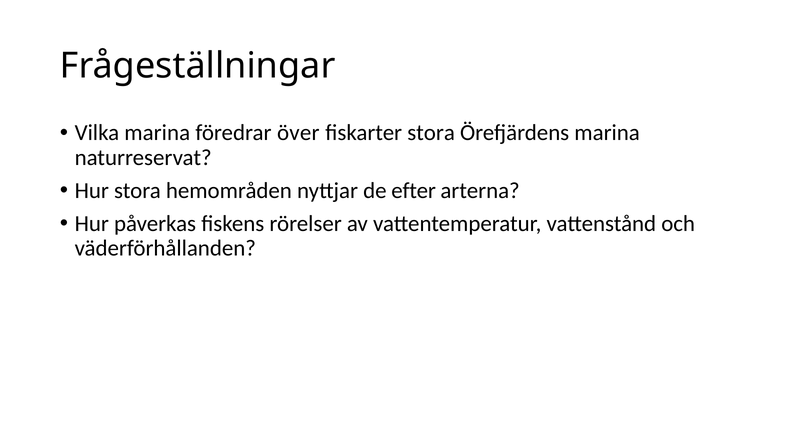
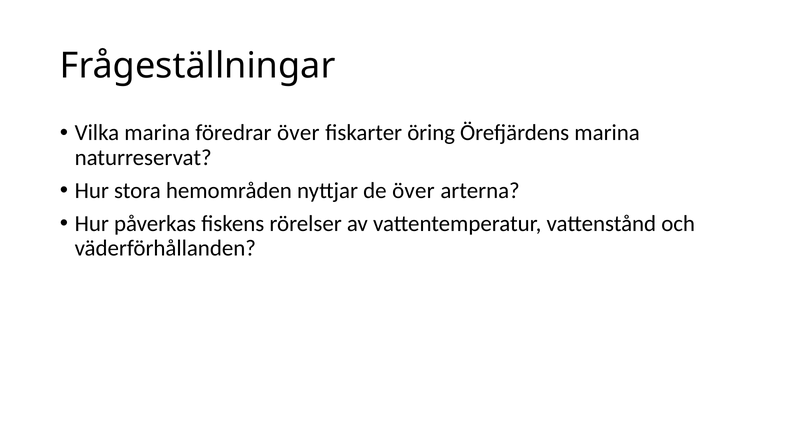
fiskarter stora: stora -> öring
de efter: efter -> över
